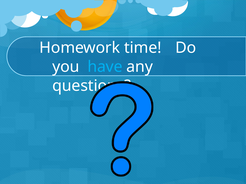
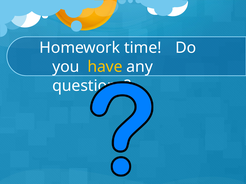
have colour: light blue -> yellow
